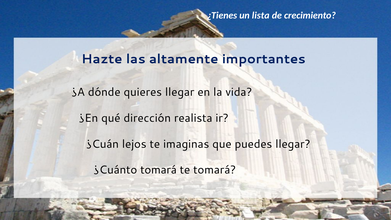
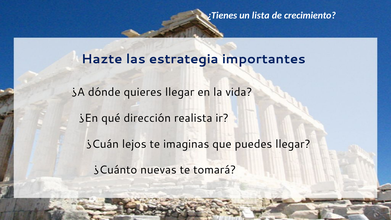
altamente: altamente -> estrategia
¿Cuánto tomará: tomará -> nuevas
